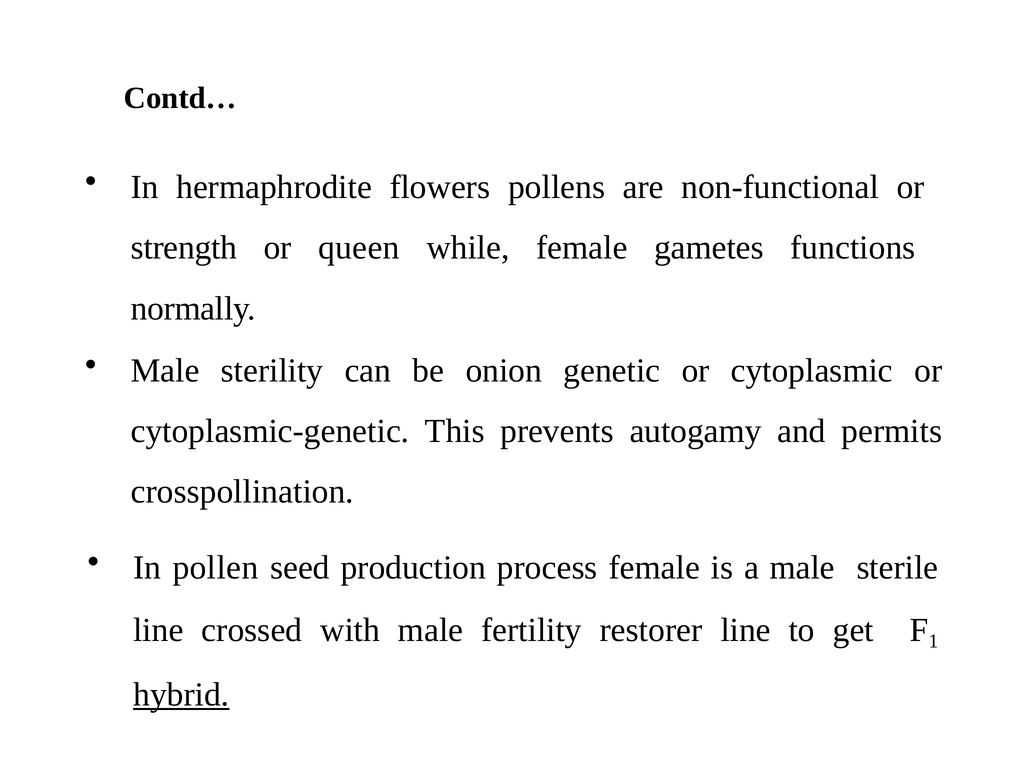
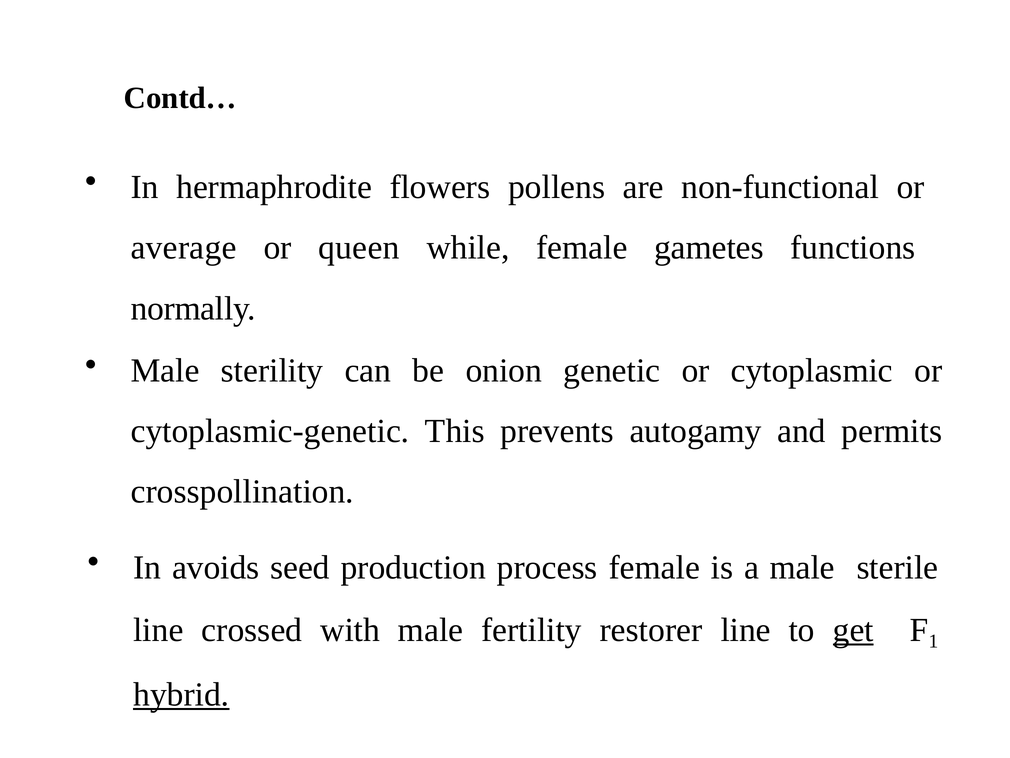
strength: strength -> average
pollen: pollen -> avoids
get underline: none -> present
